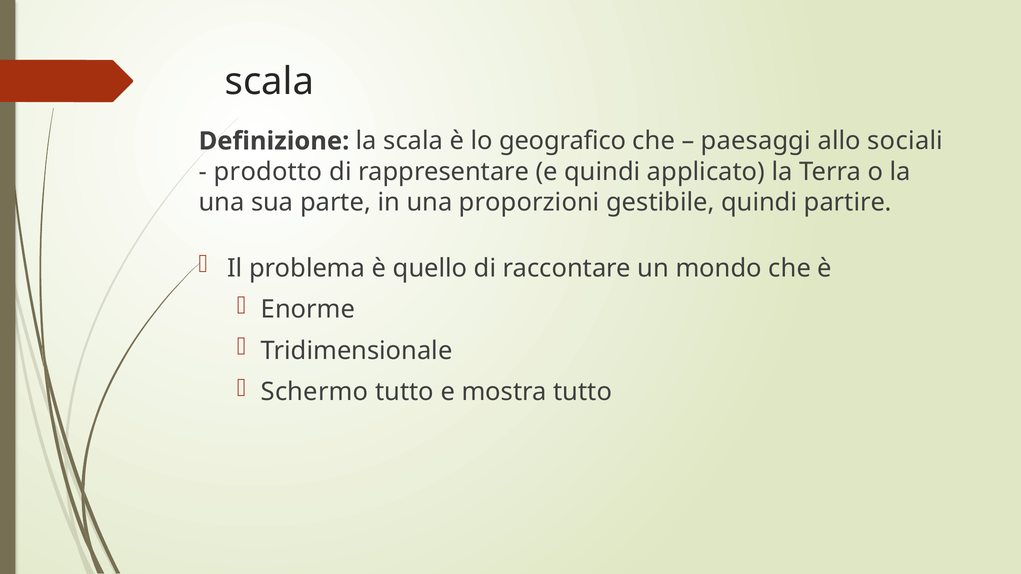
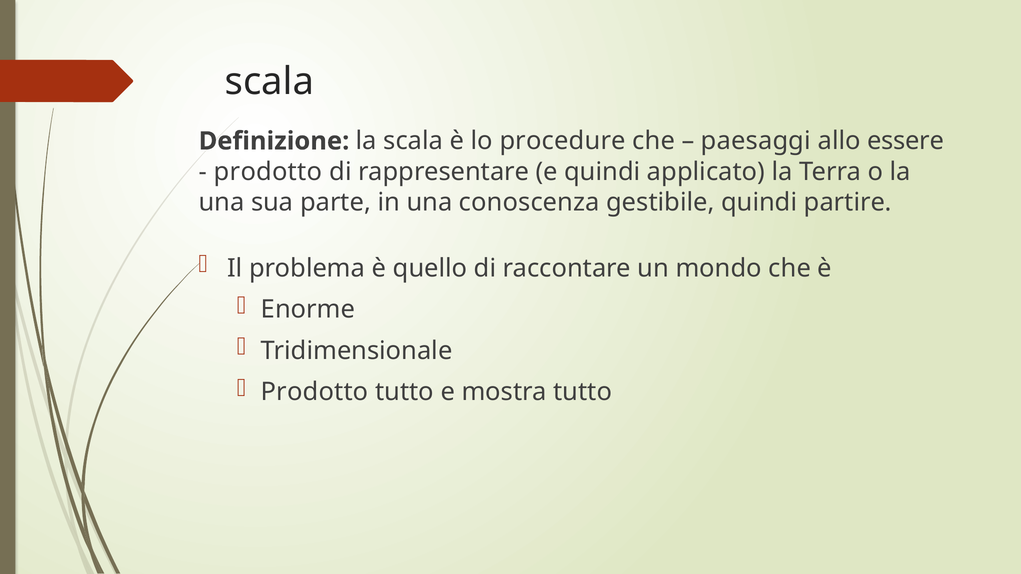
geografico: geografico -> procedure
sociali: sociali -> essere
proporzioni: proporzioni -> conoscenza
Schermo at (315, 392): Schermo -> Prodotto
